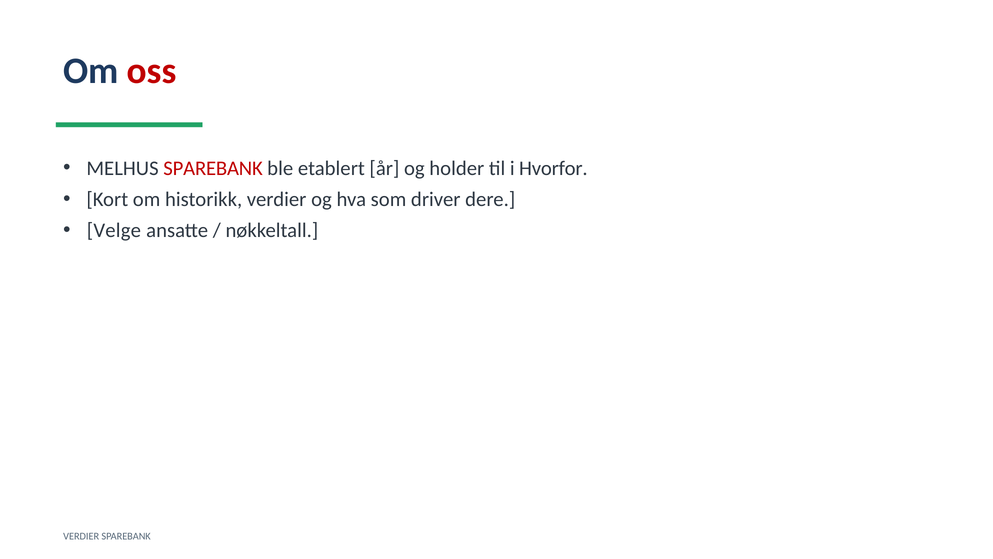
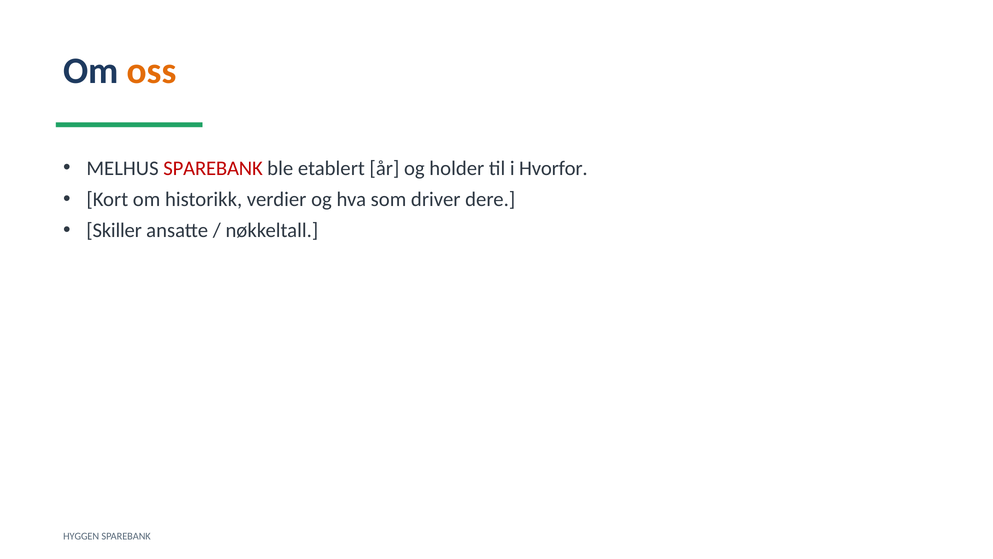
oss colour: red -> orange
Velge: Velge -> Skiller
VERDIER at (81, 536): VERDIER -> HYGGEN
